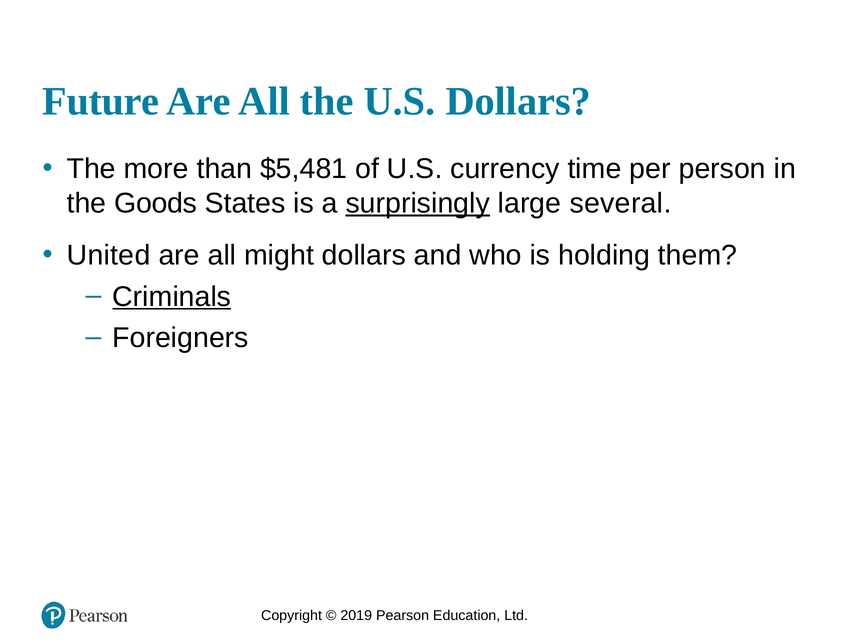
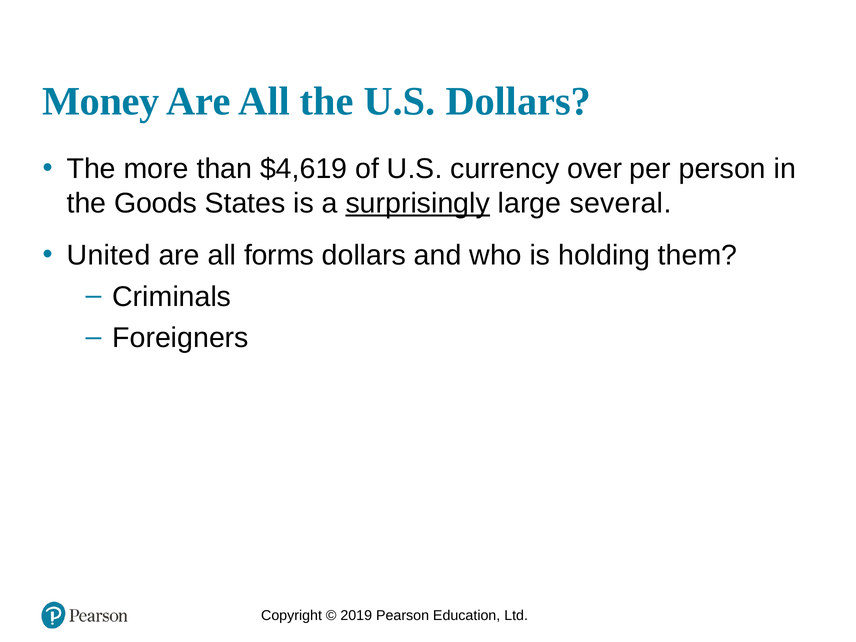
Future: Future -> Money
$5,481: $5,481 -> $4,619
time: time -> over
might: might -> forms
Criminals underline: present -> none
